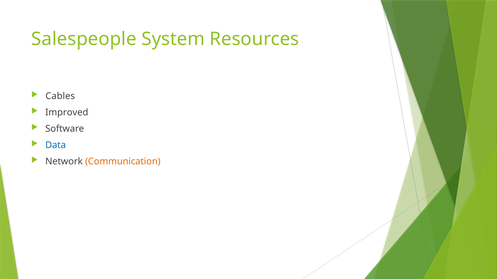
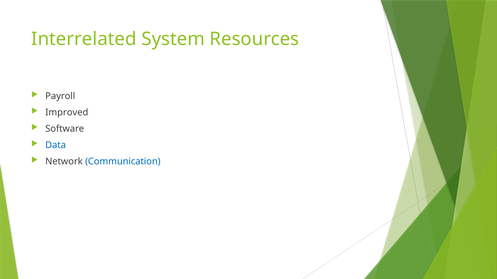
Salespeople: Salespeople -> Interrelated
Cables: Cables -> Payroll
Communication colour: orange -> blue
